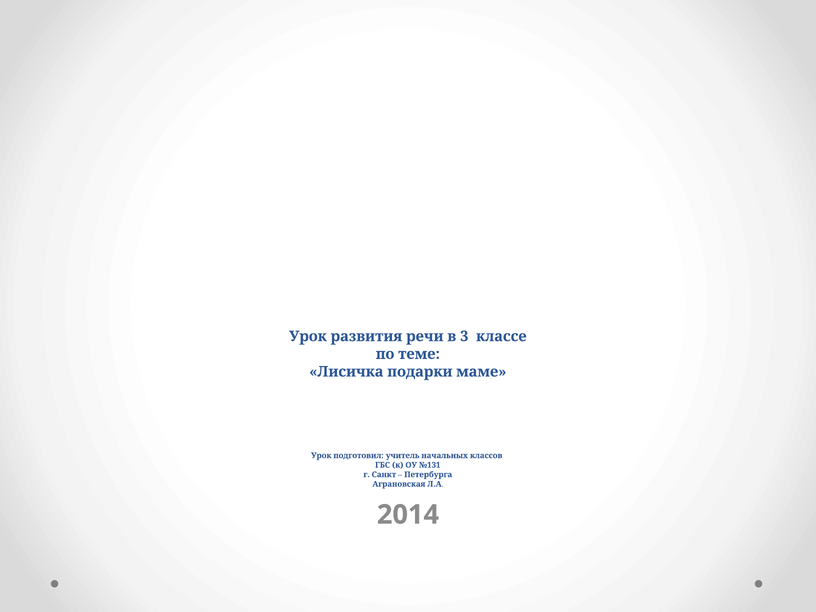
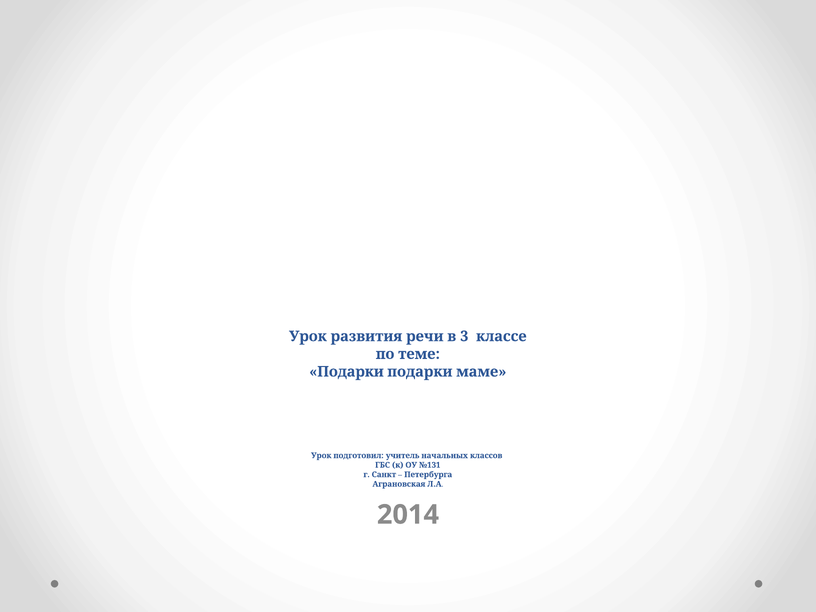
Лисичка at (346, 372): Лисичка -> Подарки
